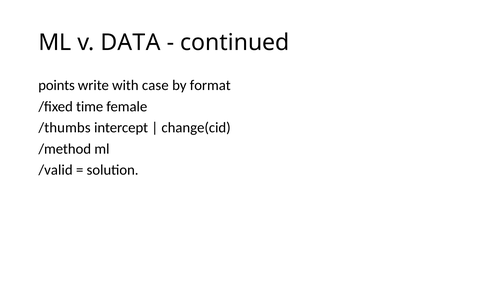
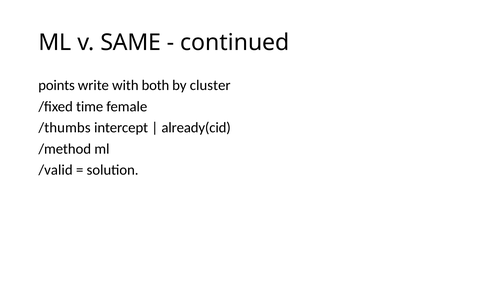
DATA: DATA -> SAME
case: case -> both
format: format -> cluster
change(cid: change(cid -> already(cid
